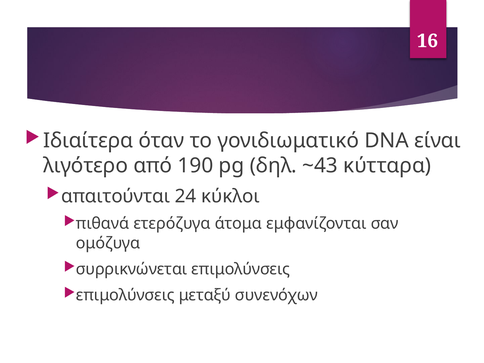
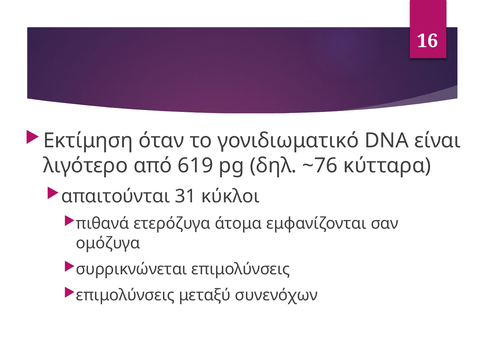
Ιδιαίτερα: Ιδιαίτερα -> Εκτίμηση
190: 190 -> 619
~43: ~43 -> ~76
24: 24 -> 31
